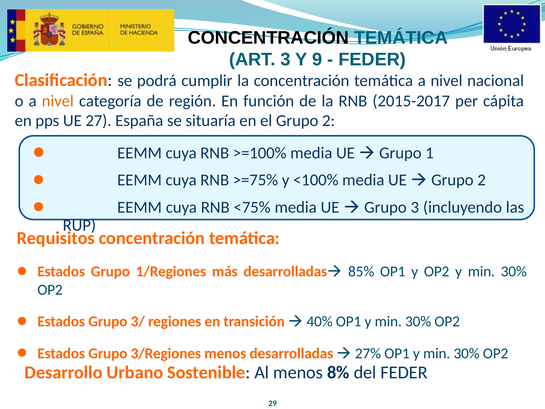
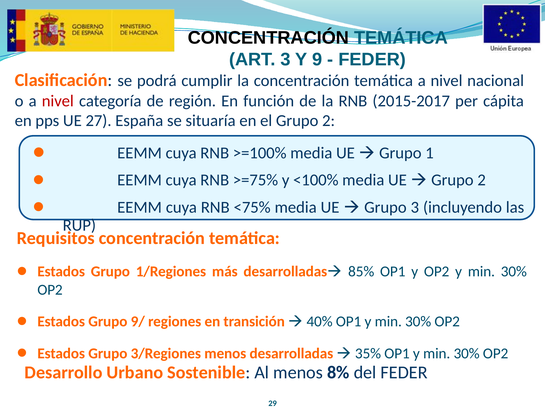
nivel at (58, 101) colour: orange -> red
3/: 3/ -> 9/
27%: 27% -> 35%
